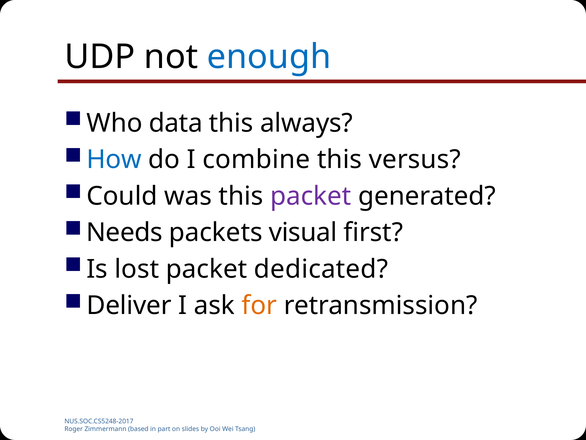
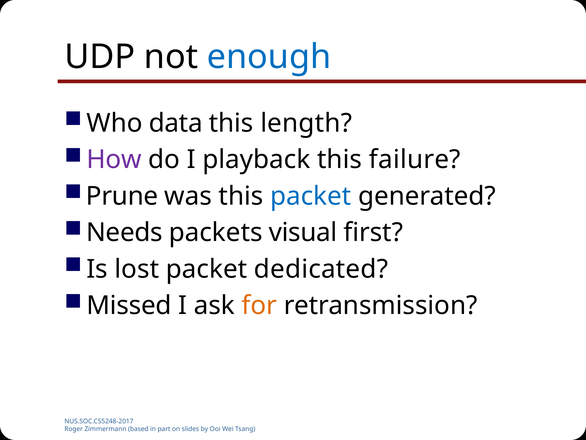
always: always -> length
How colour: blue -> purple
combine: combine -> playback
versus: versus -> failure
Could: Could -> Prune
packet at (311, 196) colour: purple -> blue
Deliver: Deliver -> Missed
